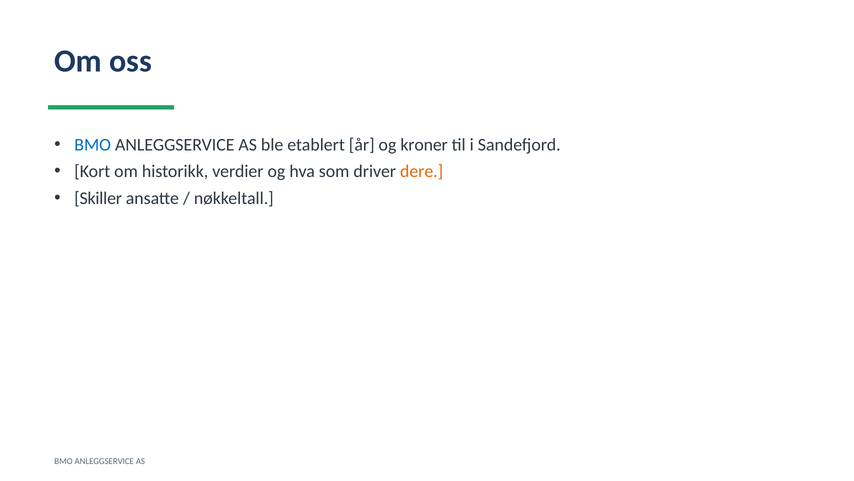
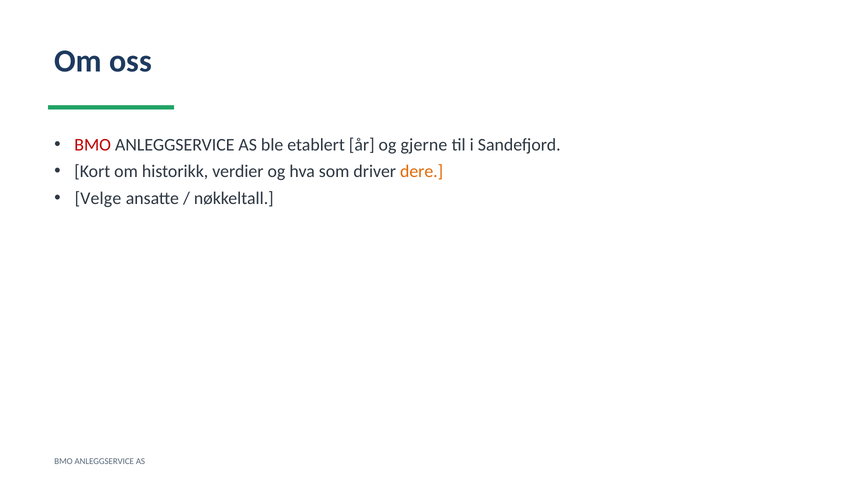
BMO at (93, 145) colour: blue -> red
kroner: kroner -> gjerne
Skiller: Skiller -> Velge
